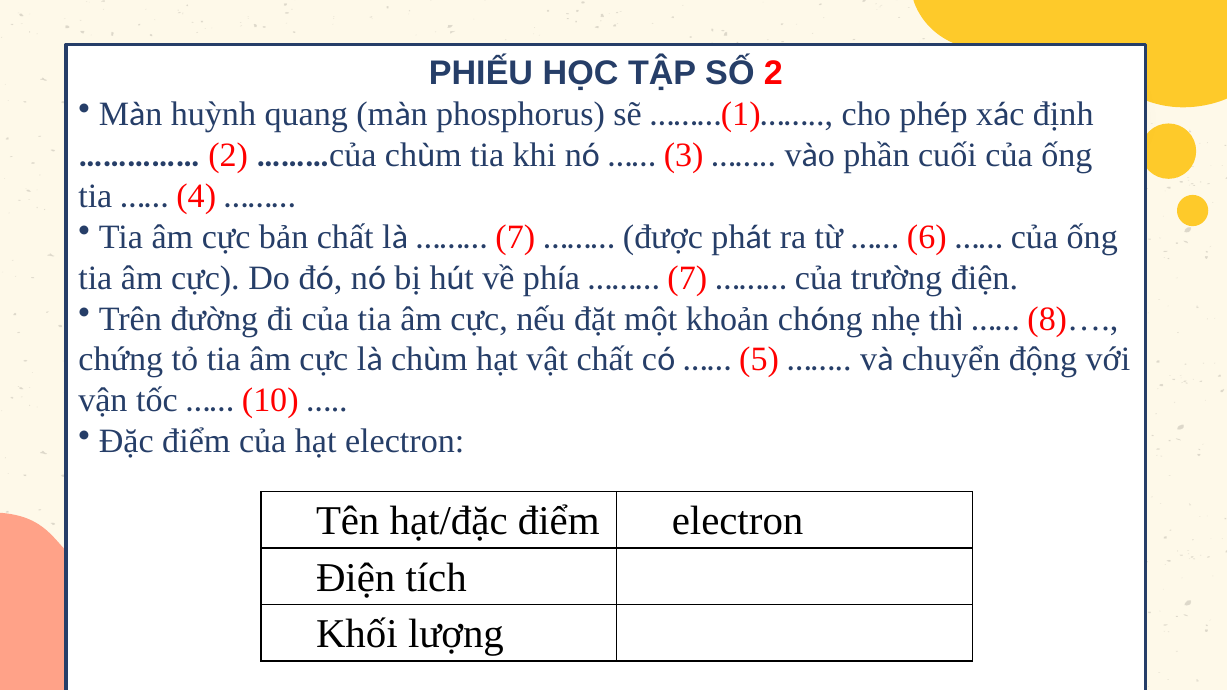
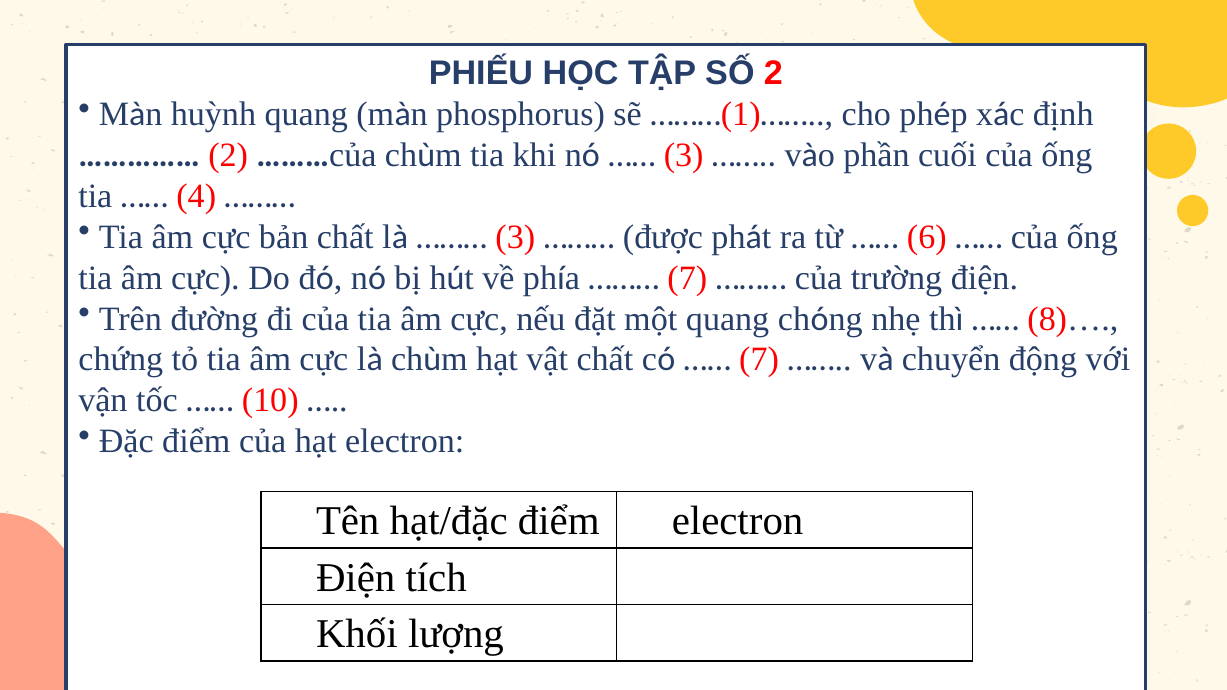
7 at (515, 237): 7 -> 3
một khoản: khoản -> quang
5 at (759, 360): 5 -> 7
